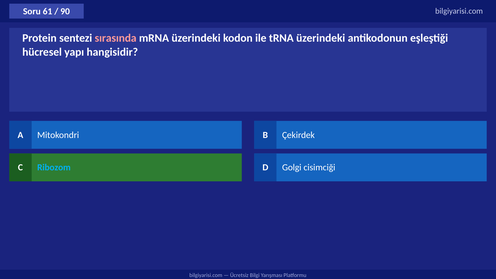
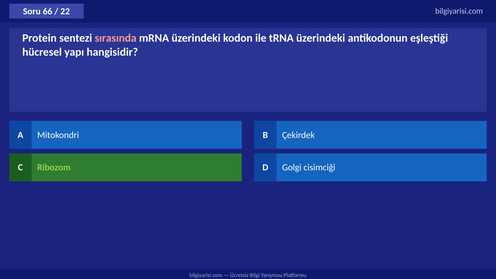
61: 61 -> 66
90: 90 -> 22
Ribozom colour: light blue -> light green
